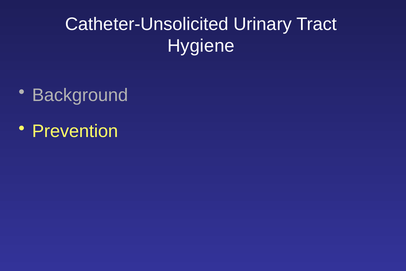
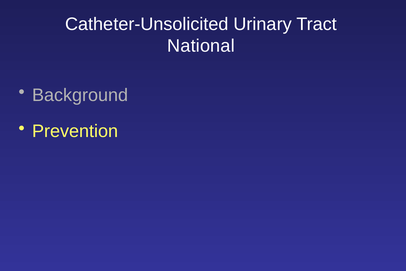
Hygiene: Hygiene -> National
